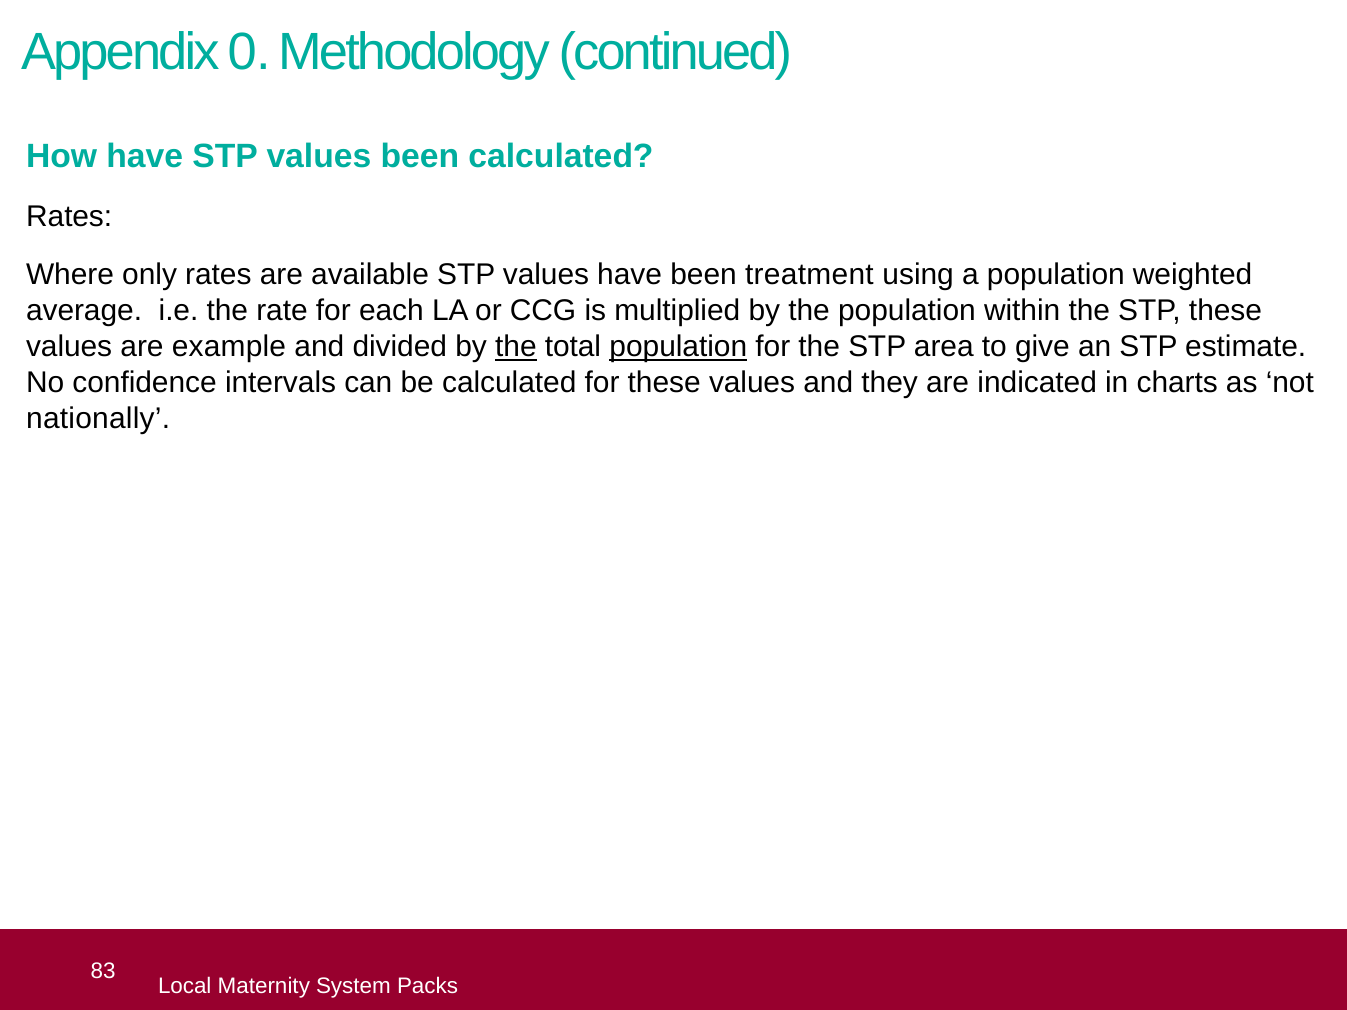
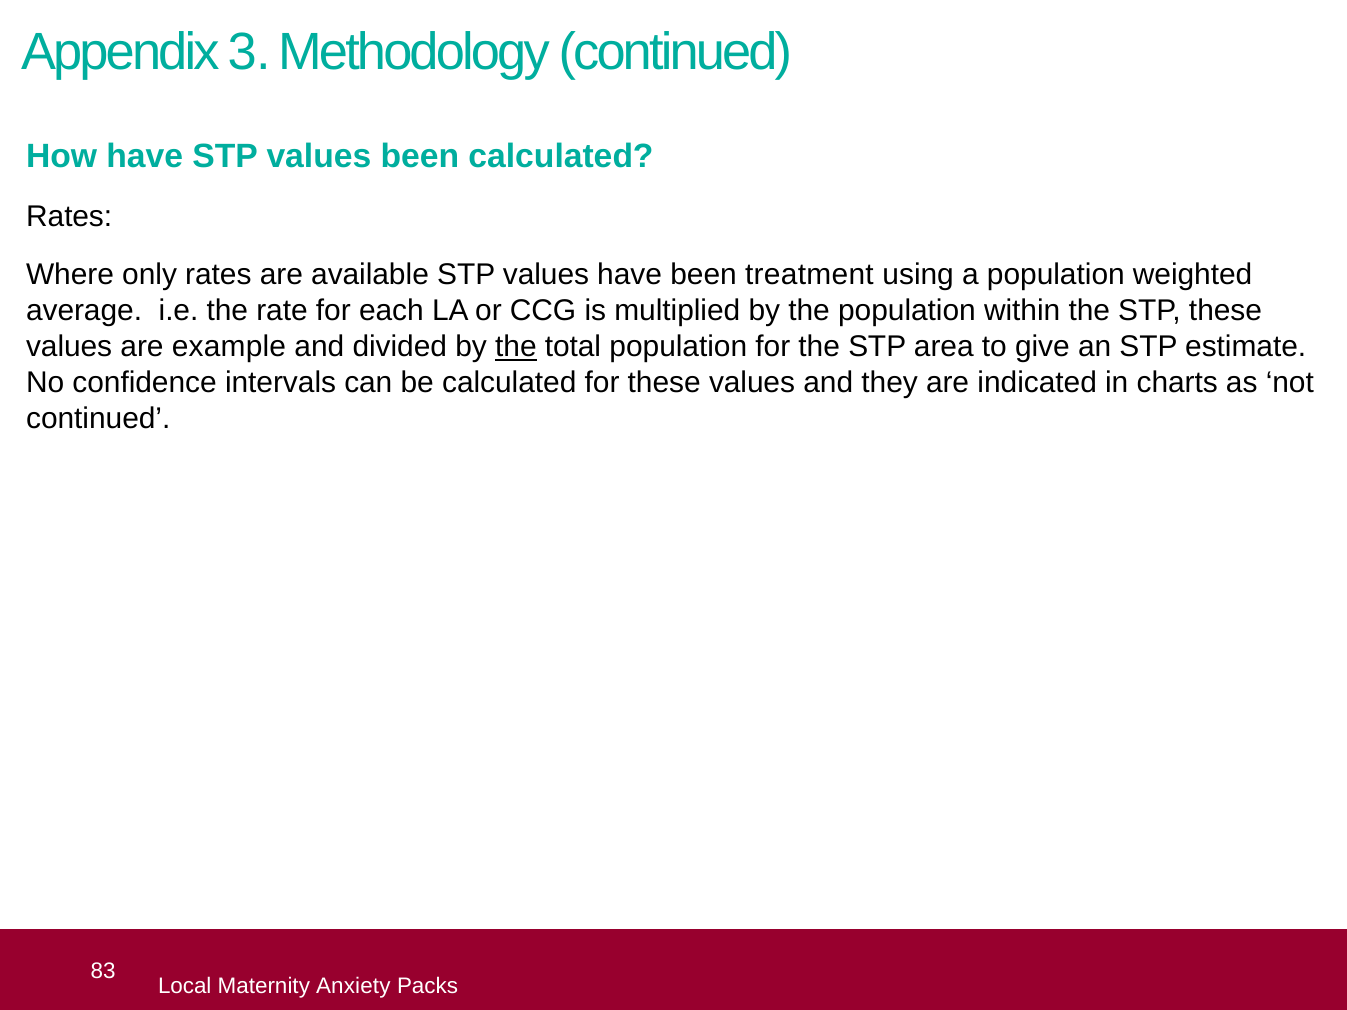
0: 0 -> 3
population at (678, 347) underline: present -> none
nationally at (98, 419): nationally -> continued
System: System -> Anxiety
